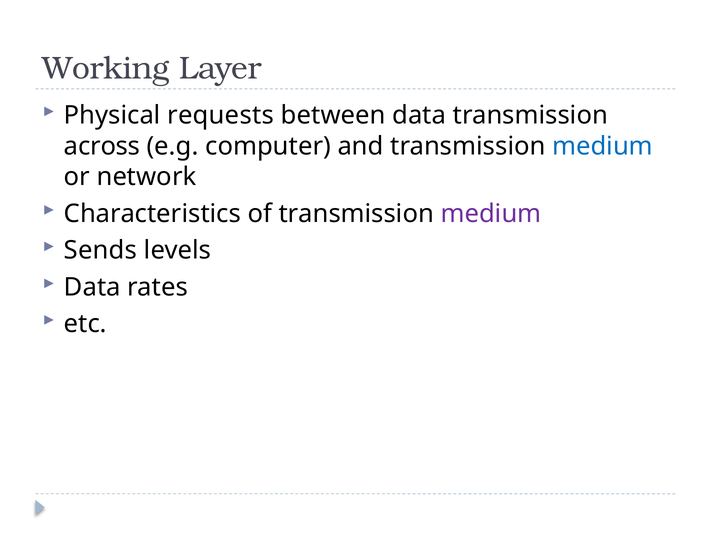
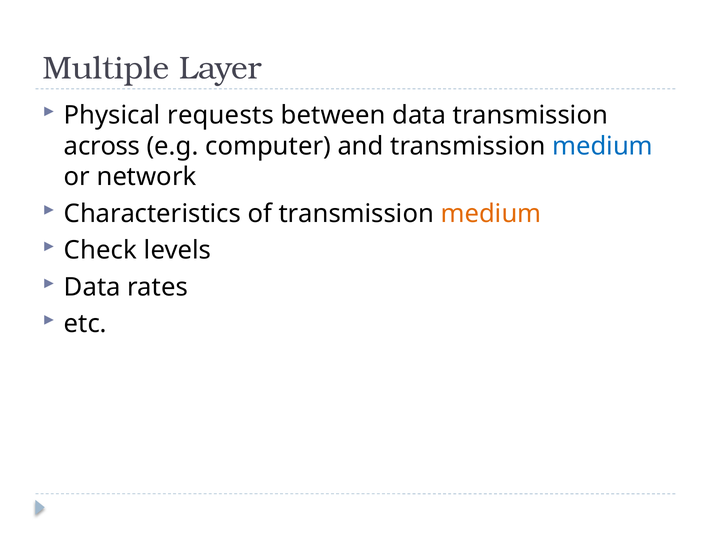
Working: Working -> Multiple
medium at (491, 214) colour: purple -> orange
Sends: Sends -> Check
